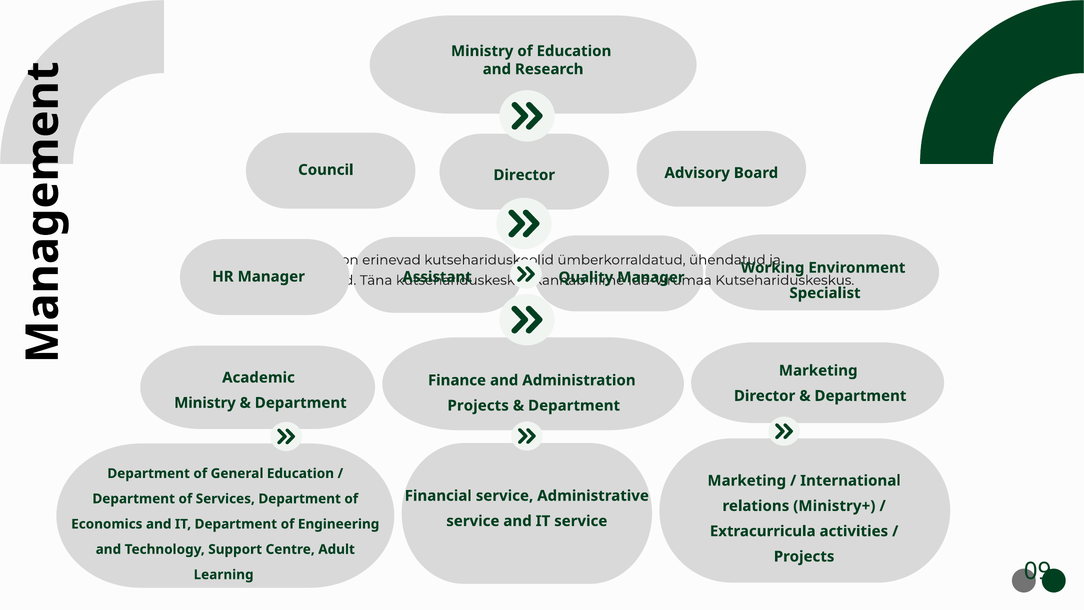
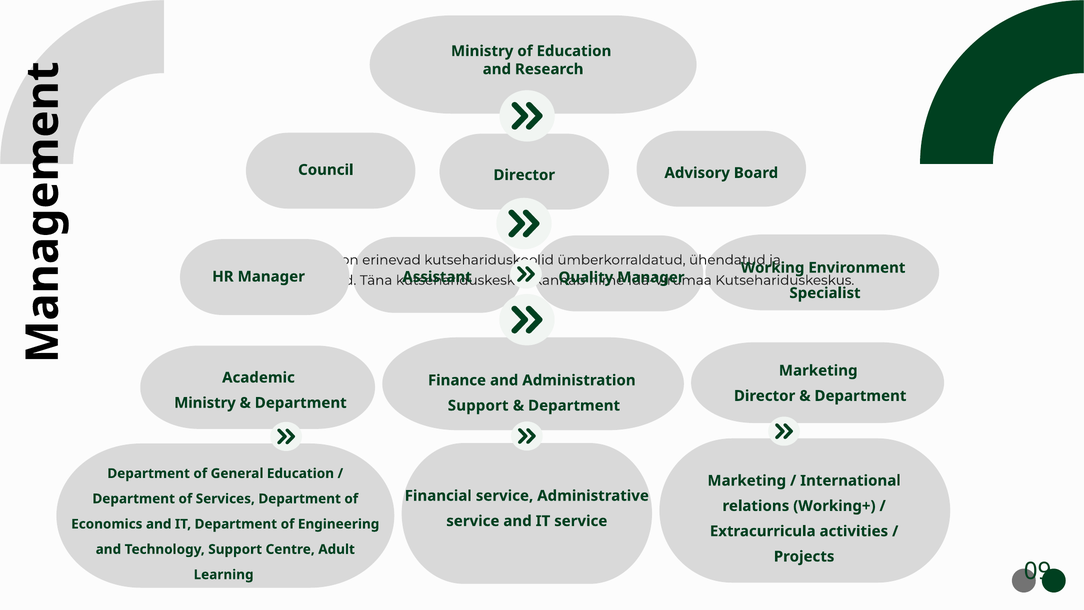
Projects at (478, 405): Projects -> Support
Ministry+: Ministry+ -> Working+
